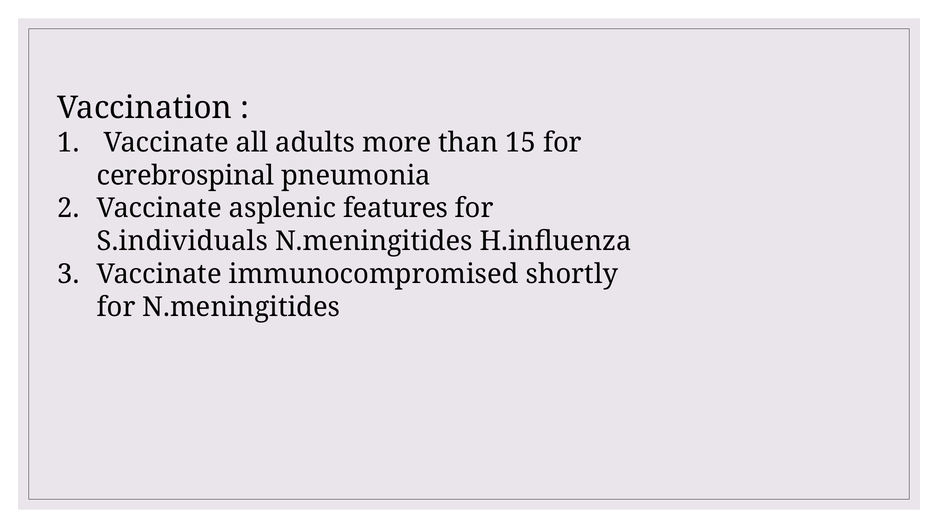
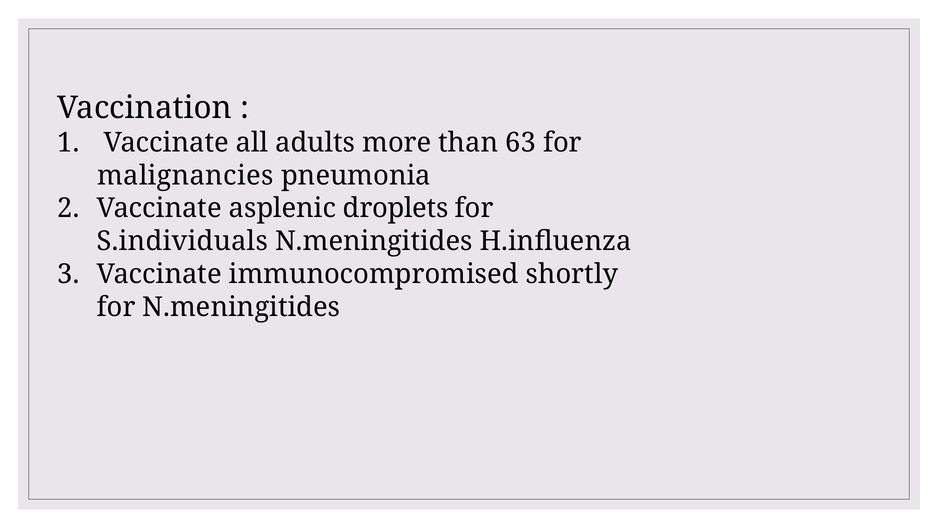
15: 15 -> 63
cerebrospinal: cerebrospinal -> malignancies
features: features -> droplets
